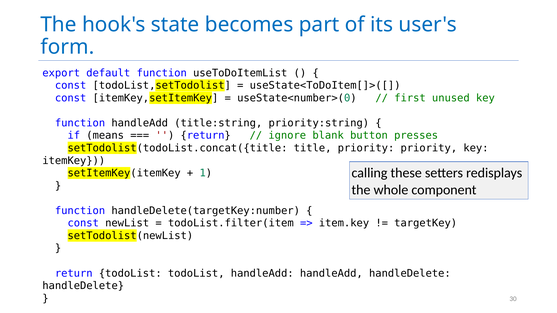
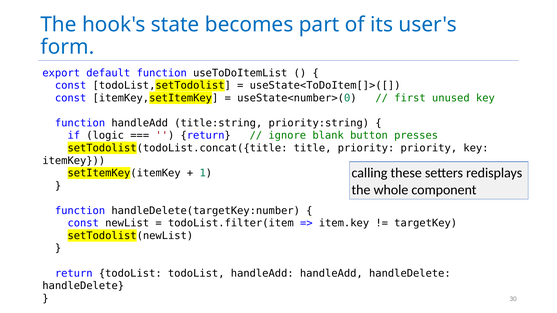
means: means -> logic
